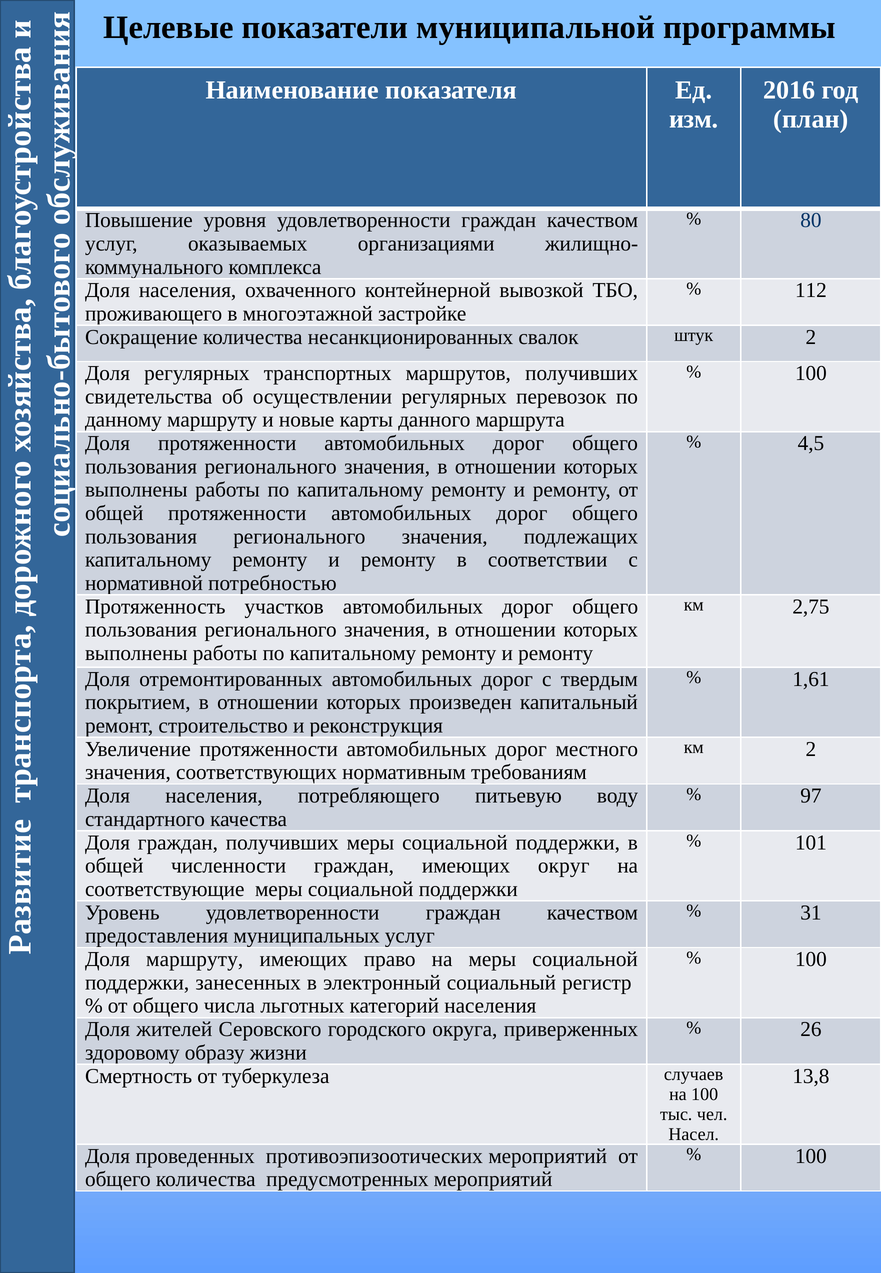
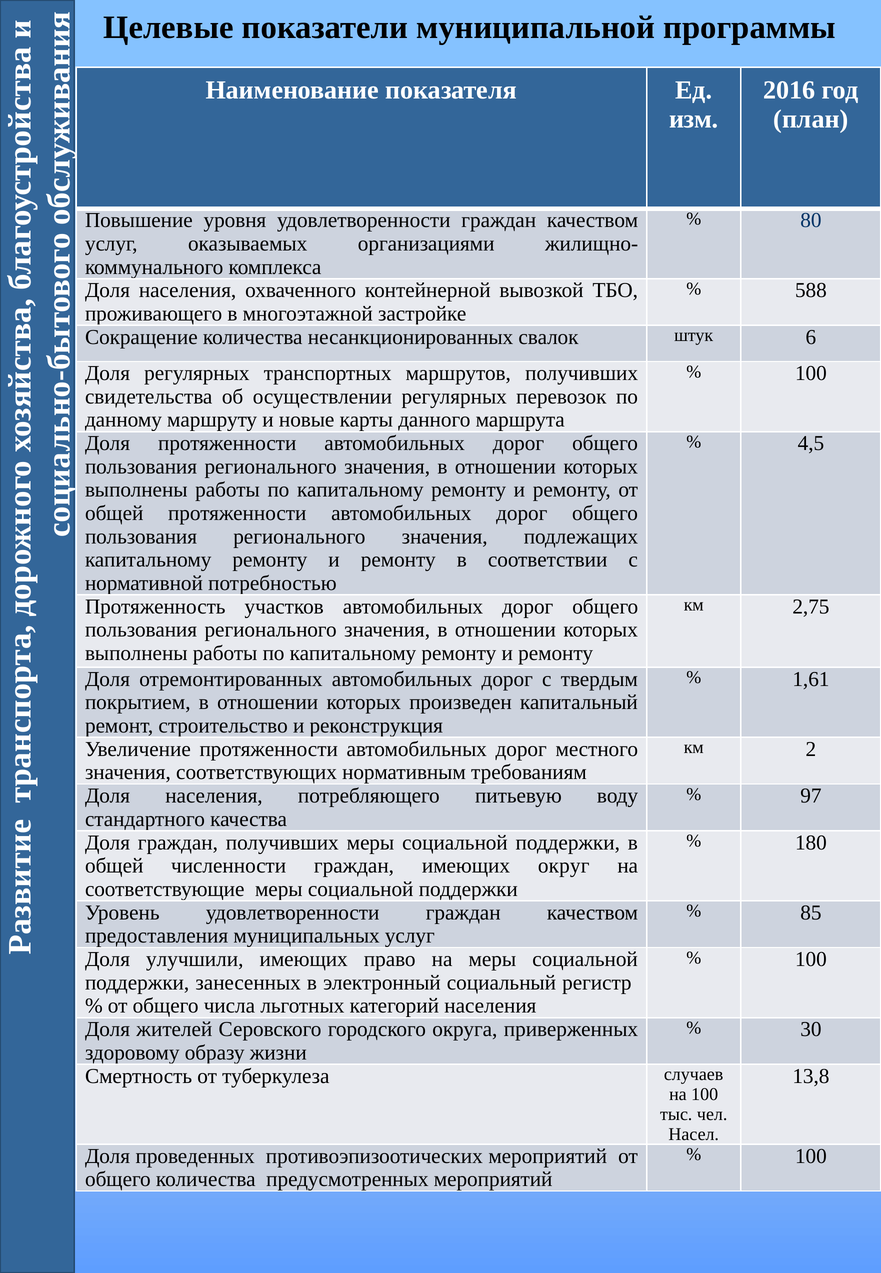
112: 112 -> 588
штук 2: 2 -> 6
101: 101 -> 180
31: 31 -> 85
Доля маршруту: маршруту -> улучшили
26: 26 -> 30
